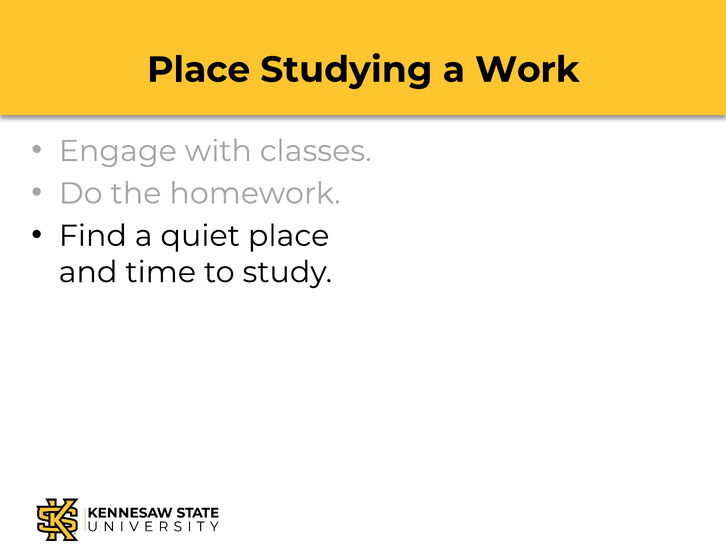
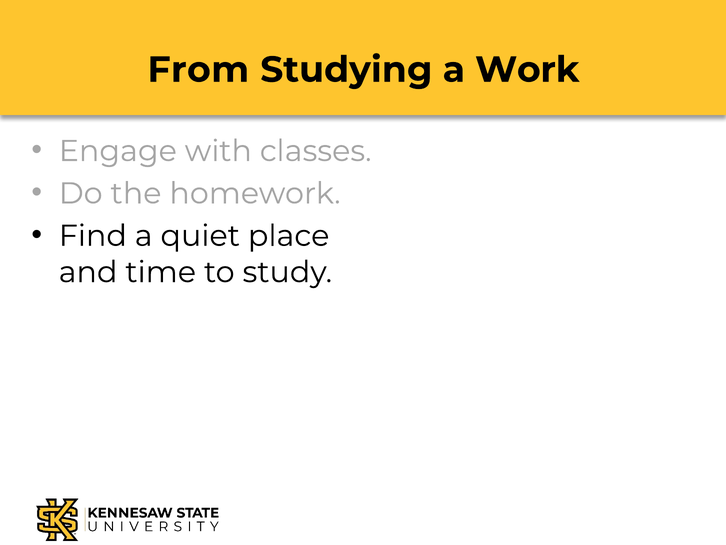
Place at (199, 70): Place -> From
